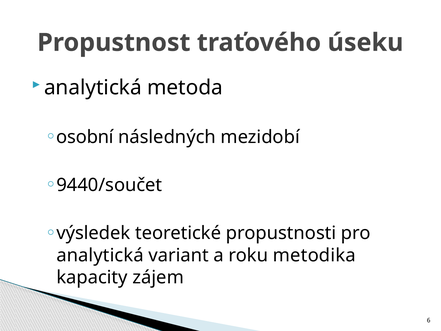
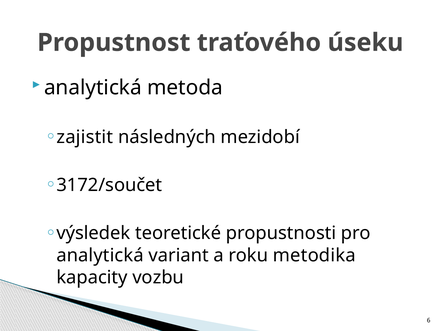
osobní: osobní -> zajistit
9440/součet: 9440/součet -> 3172/součet
zájem: zájem -> vozbu
